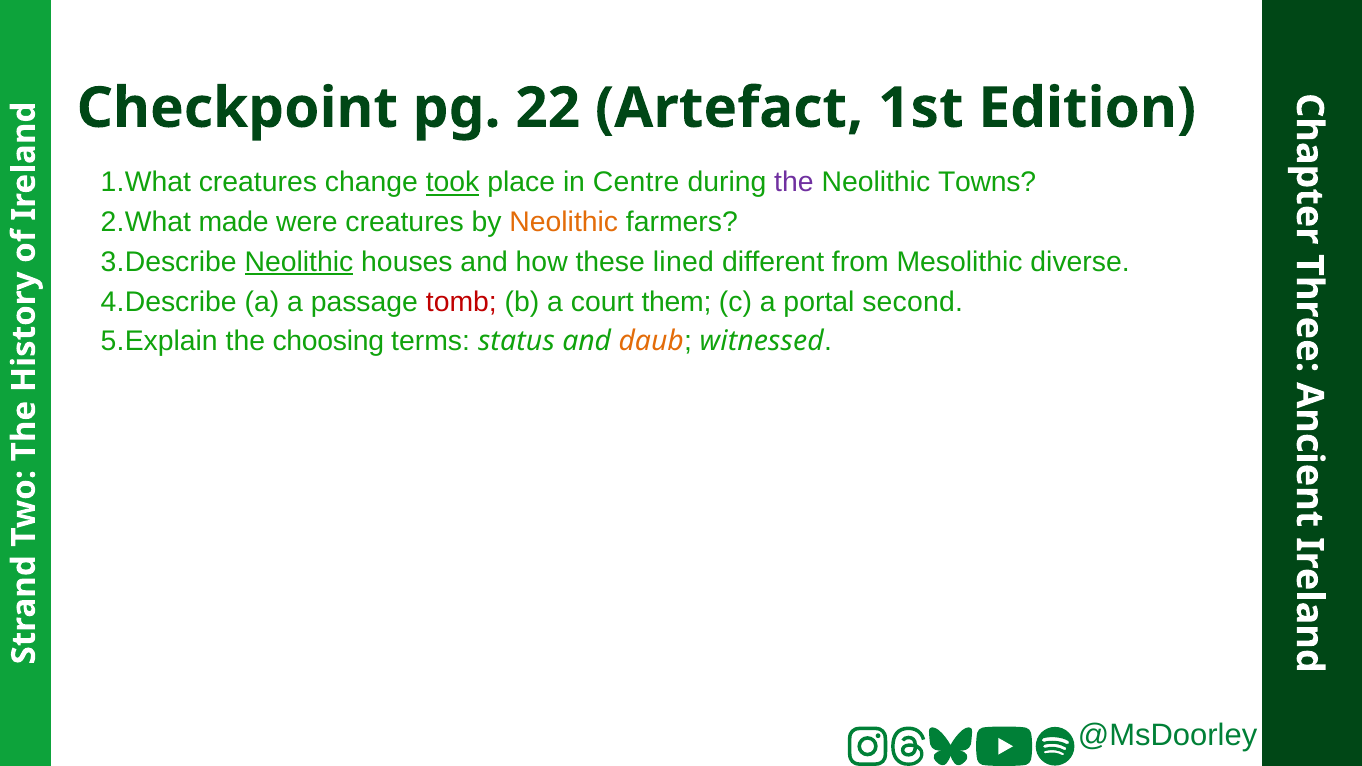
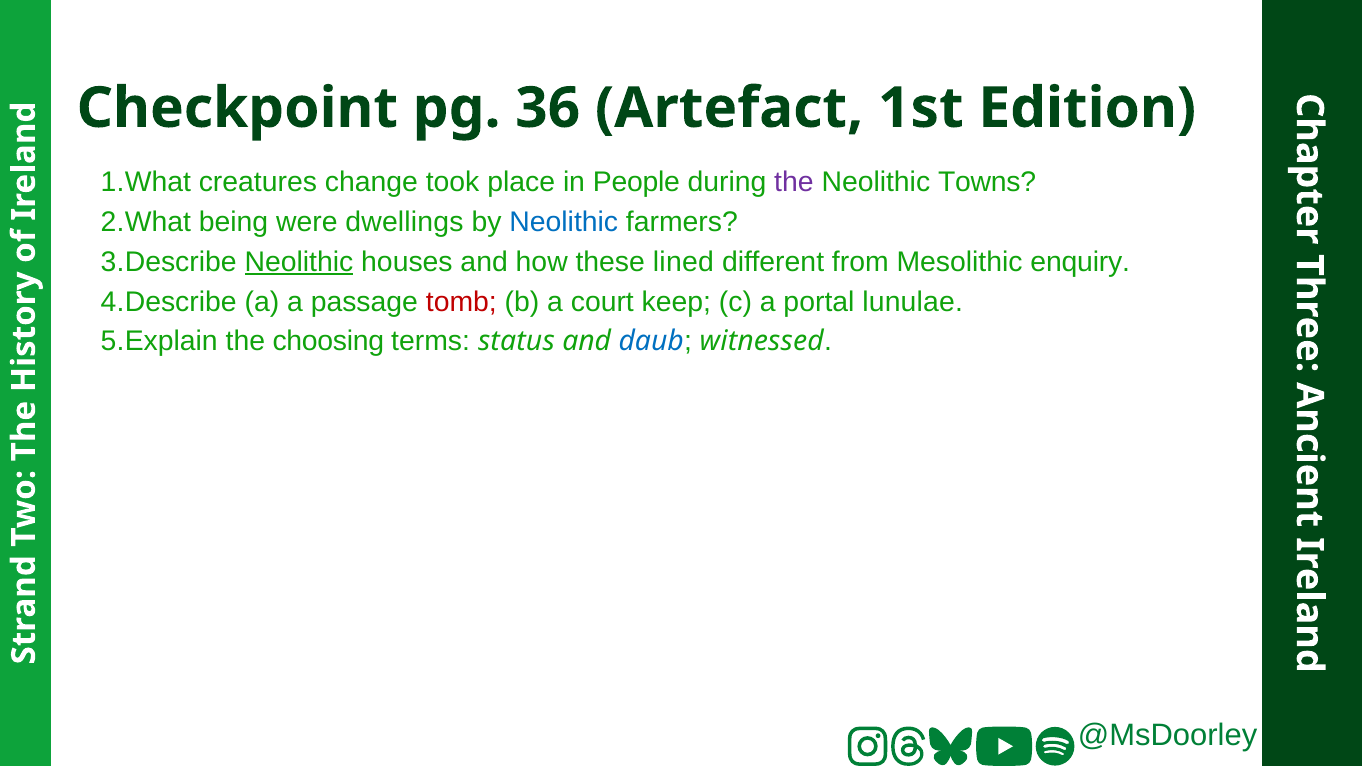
22: 22 -> 36
took underline: present -> none
Centre: Centre -> People
made: made -> being
were creatures: creatures -> dwellings
Neolithic at (564, 222) colour: orange -> blue
diverse: diverse -> enquiry
them: them -> keep
second: second -> lunulae
daub colour: orange -> blue
